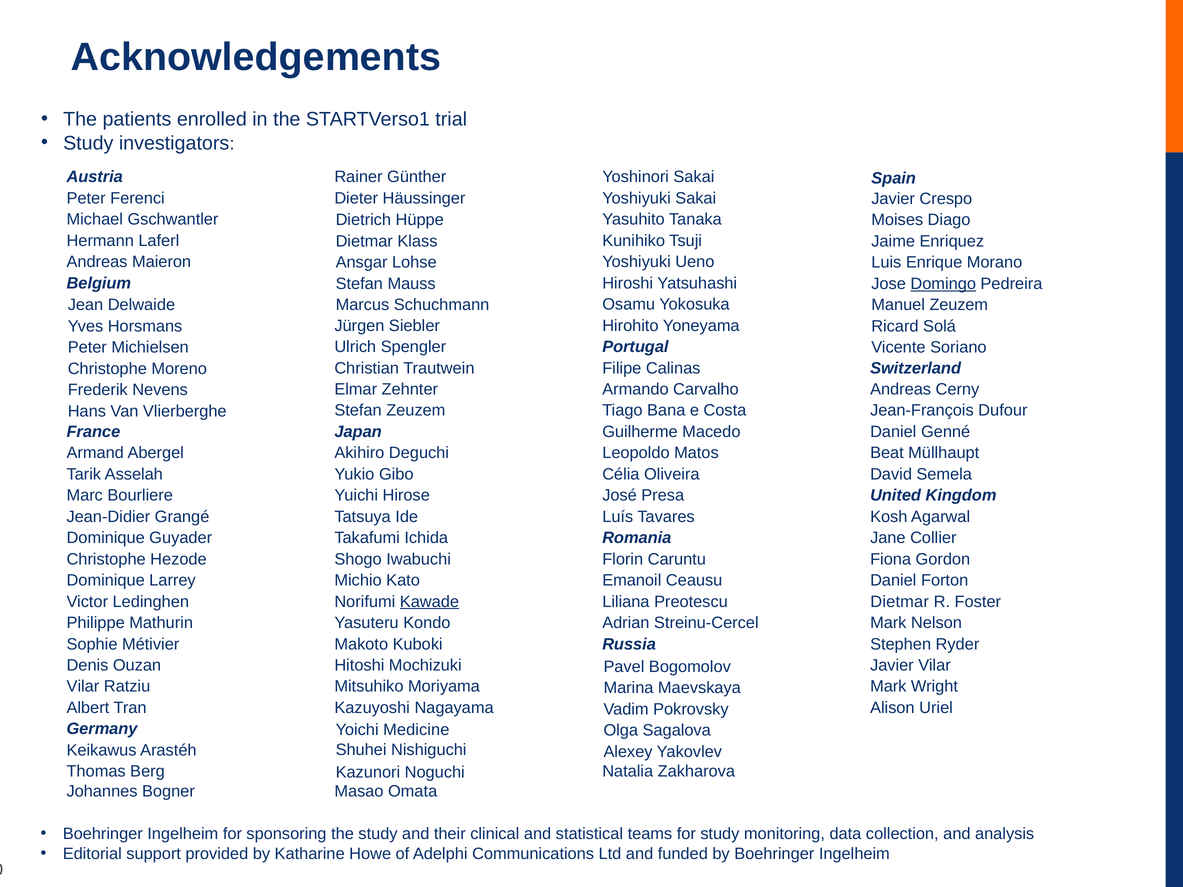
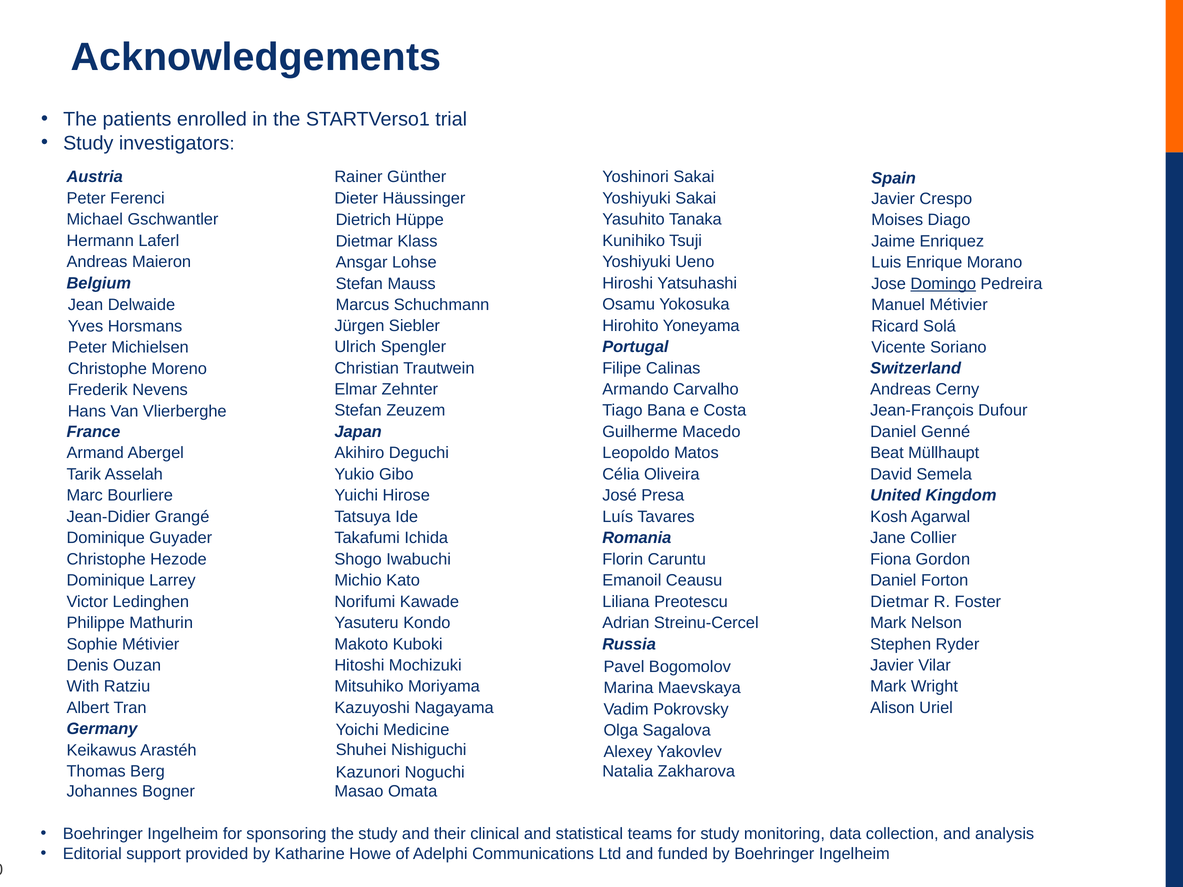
Manuel Zeuzem: Zeuzem -> Métivier
Kawade underline: present -> none
Vilar at (83, 687): Vilar -> With
